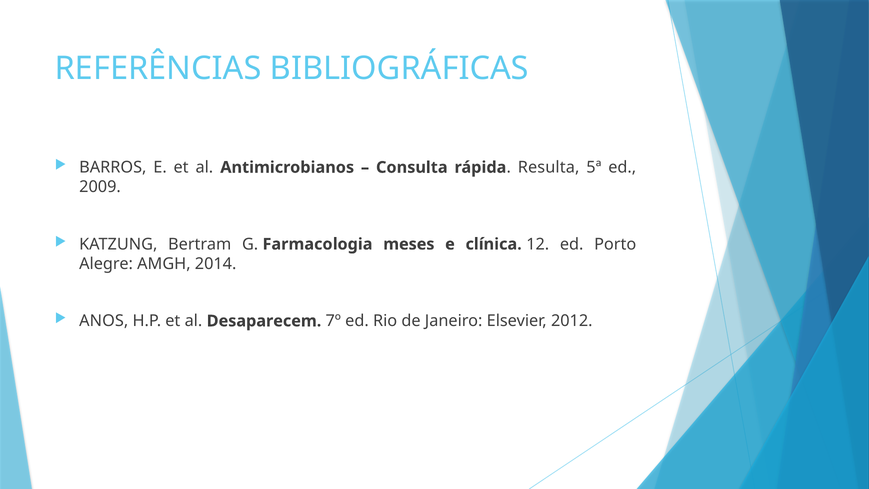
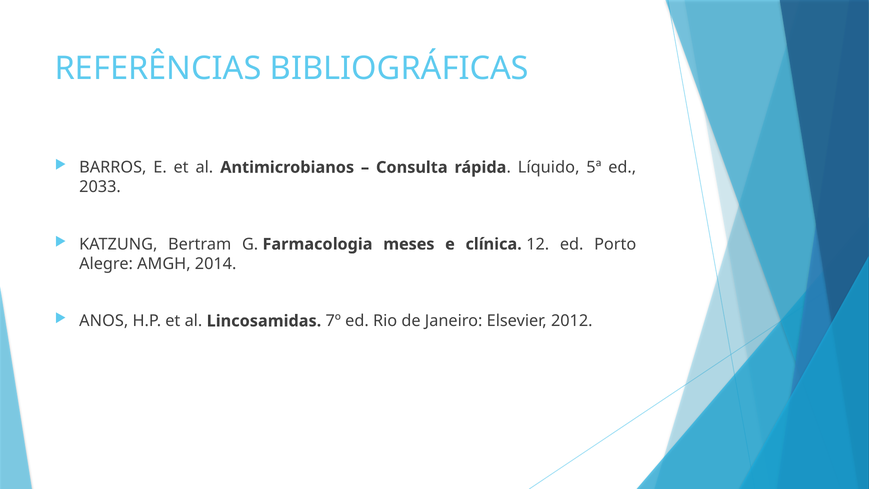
Resulta: Resulta -> Líquido
2009: 2009 -> 2033
Desaparecem: Desaparecem -> Lincosamidas
